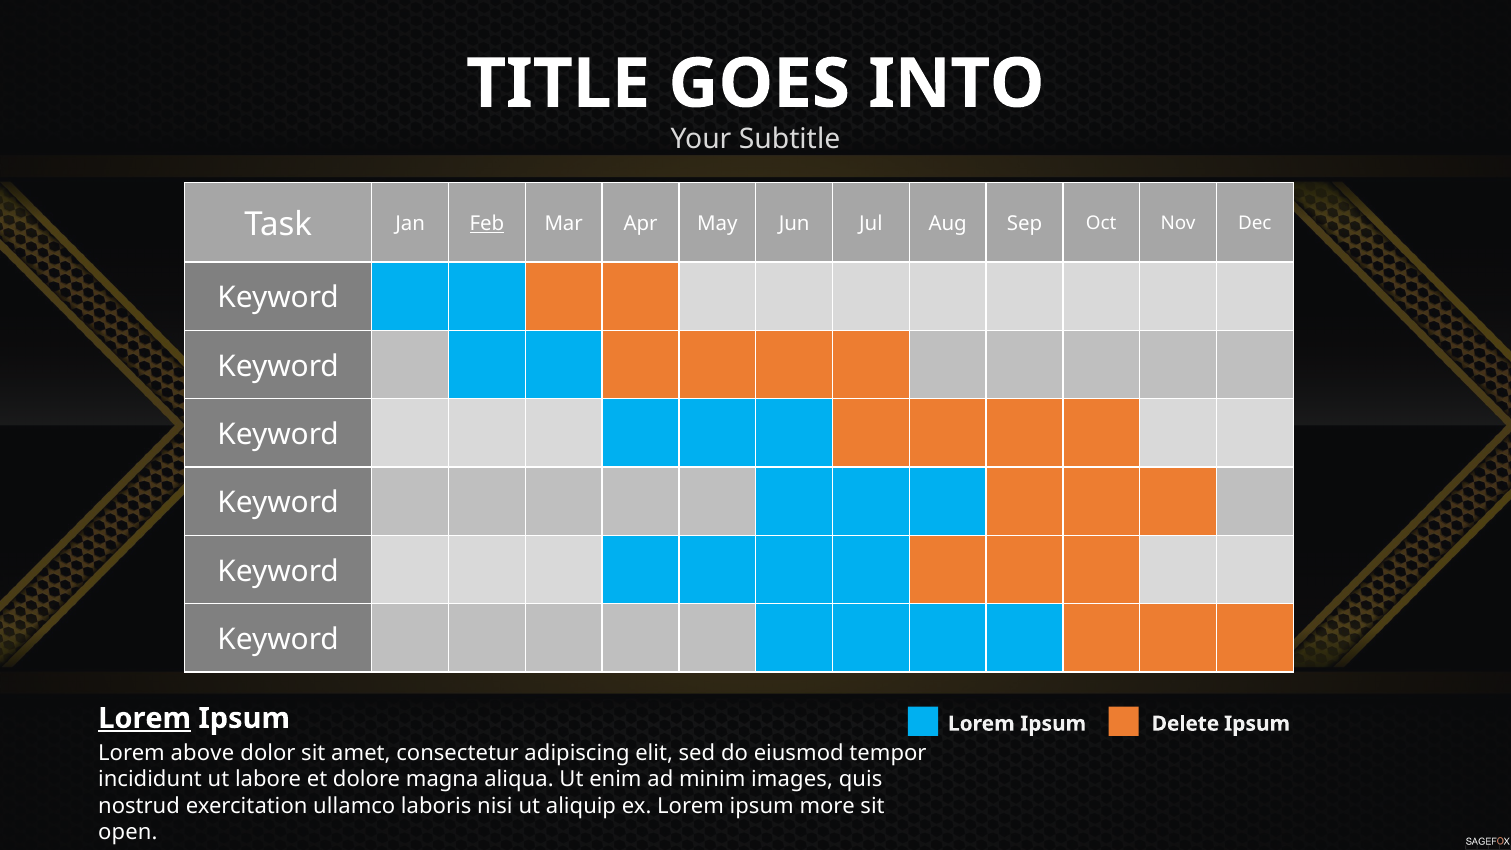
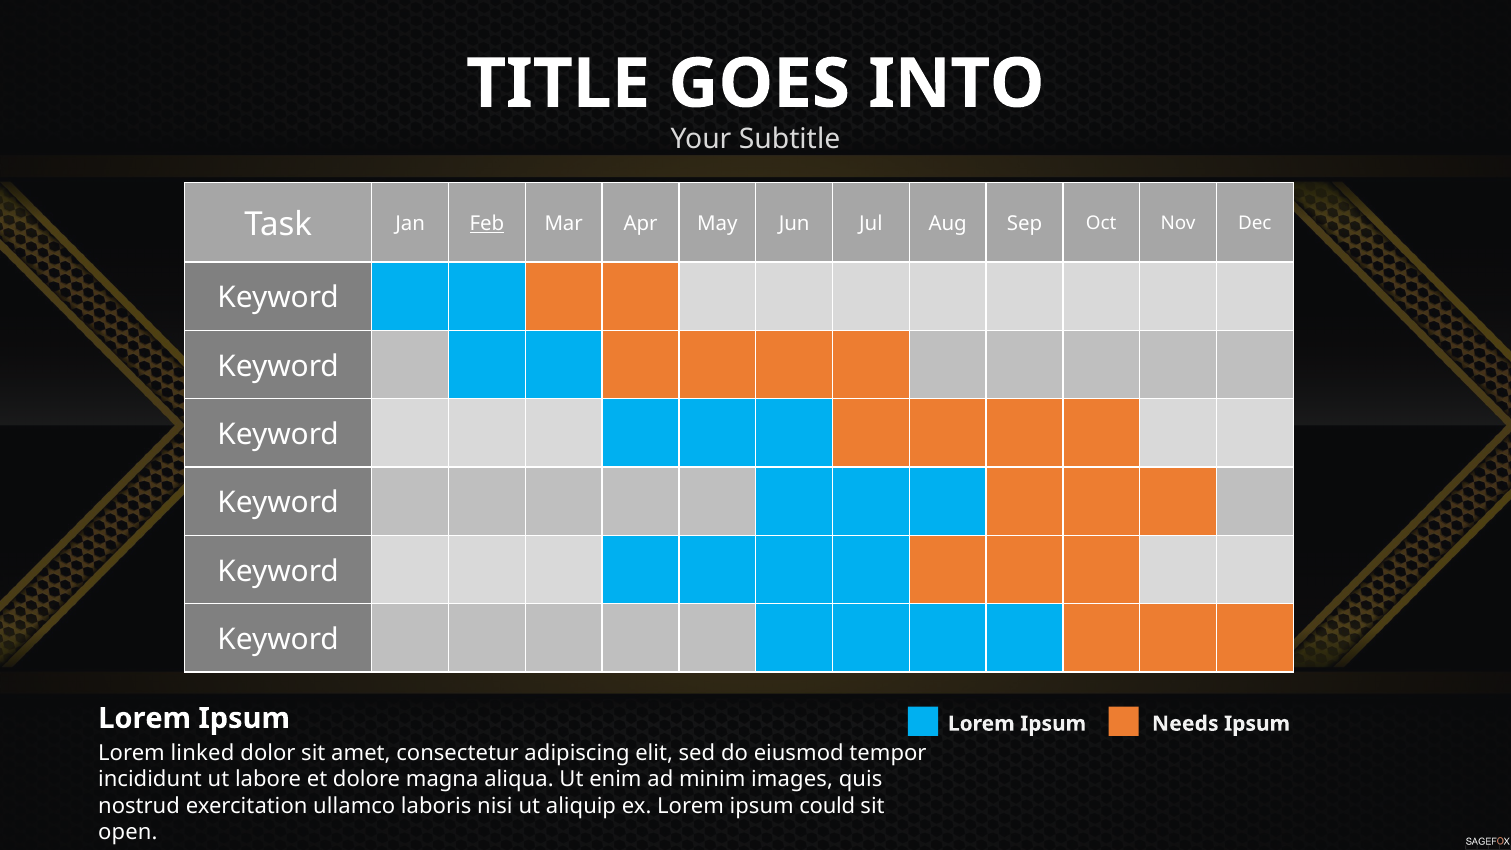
Lorem at (145, 718) underline: present -> none
Delete: Delete -> Needs
above: above -> linked
more: more -> could
